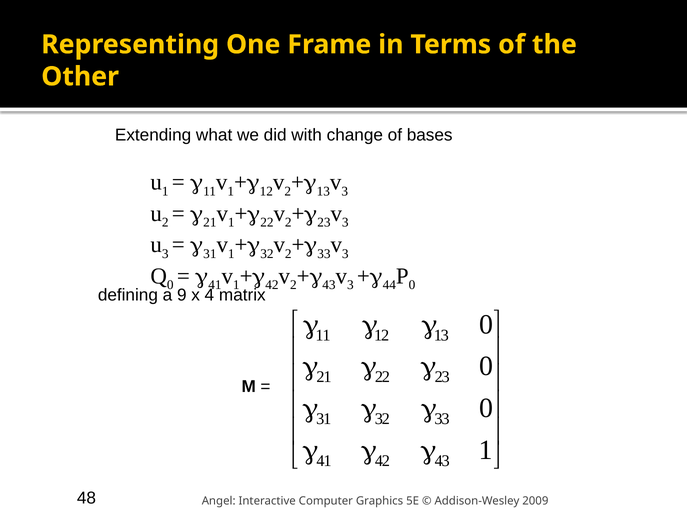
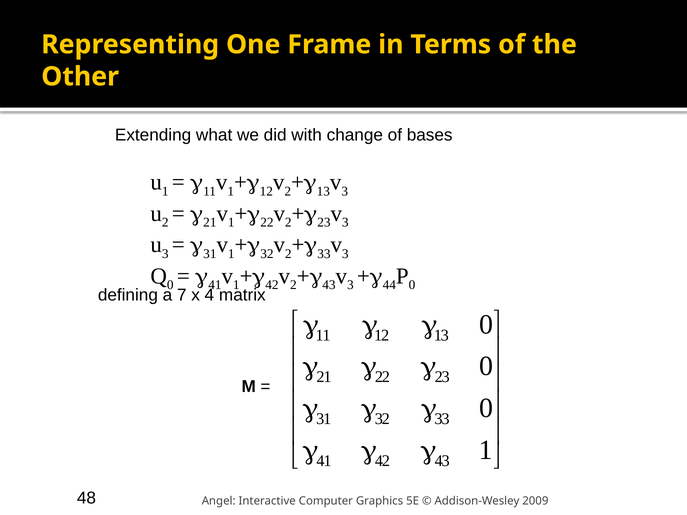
9: 9 -> 7
